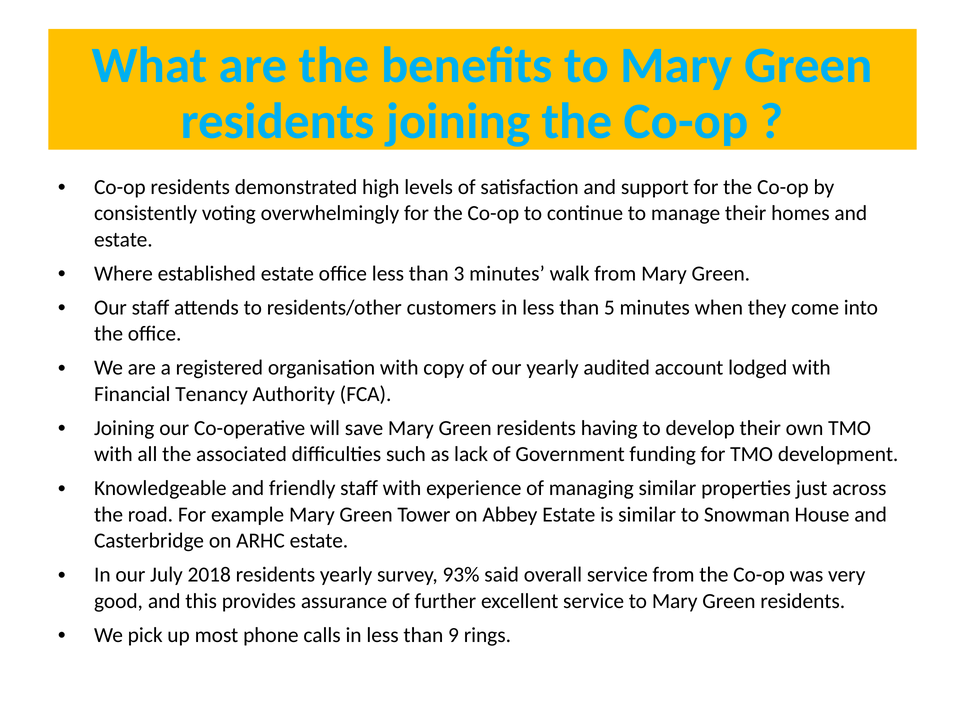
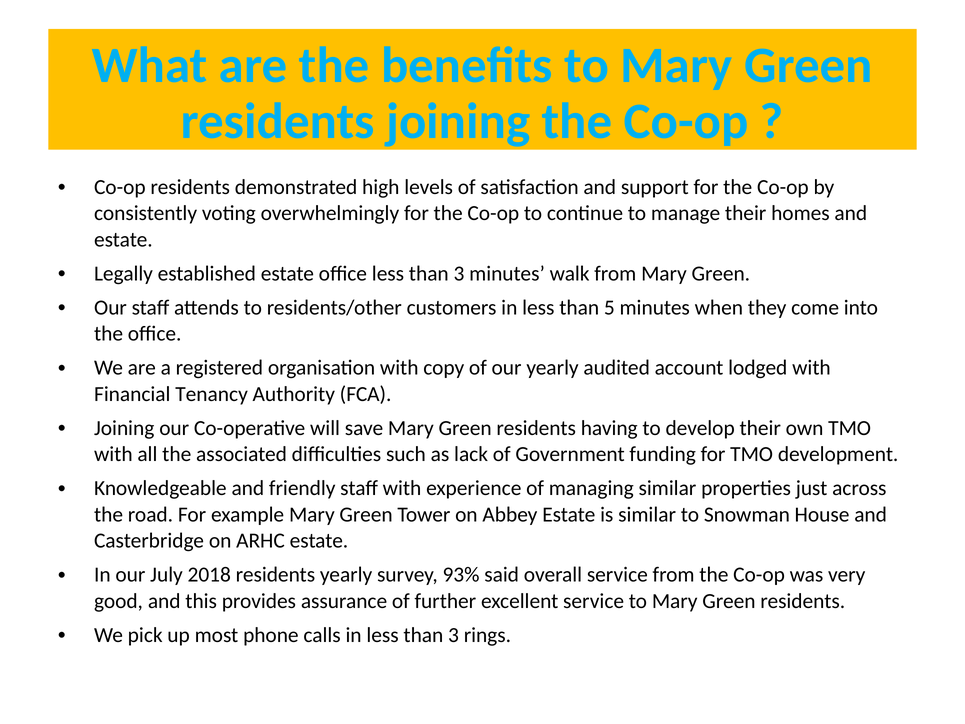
Where: Where -> Legally
in less than 9: 9 -> 3
